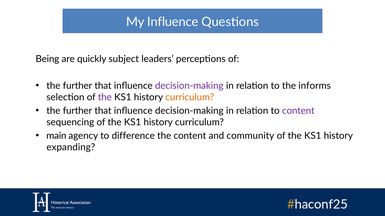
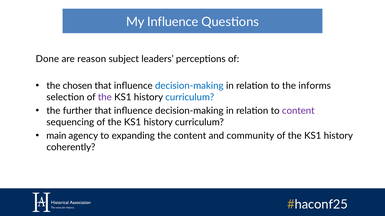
Being: Being -> Done
quickly: quickly -> reason
further at (77, 86): further -> chosen
decision-making at (189, 86) colour: purple -> blue
curriculum at (190, 98) colour: orange -> blue
difference: difference -> expanding
expanding: expanding -> coherently
